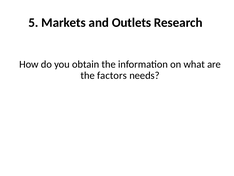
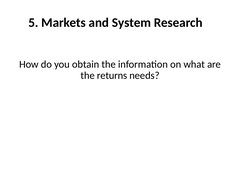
Outlets: Outlets -> System
factors: factors -> returns
